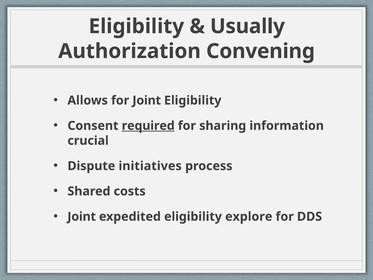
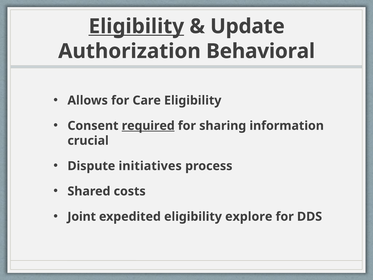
Eligibility at (136, 26) underline: none -> present
Usually: Usually -> Update
Convening: Convening -> Behavioral
for Joint: Joint -> Care
